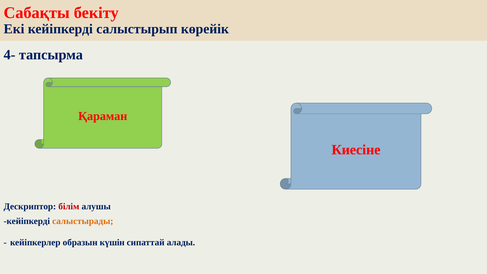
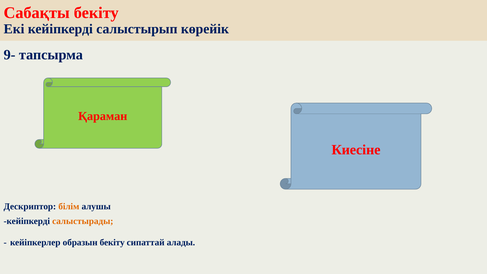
4-: 4- -> 9-
білім colour: red -> orange
образын күшін: күшін -> бекіту
